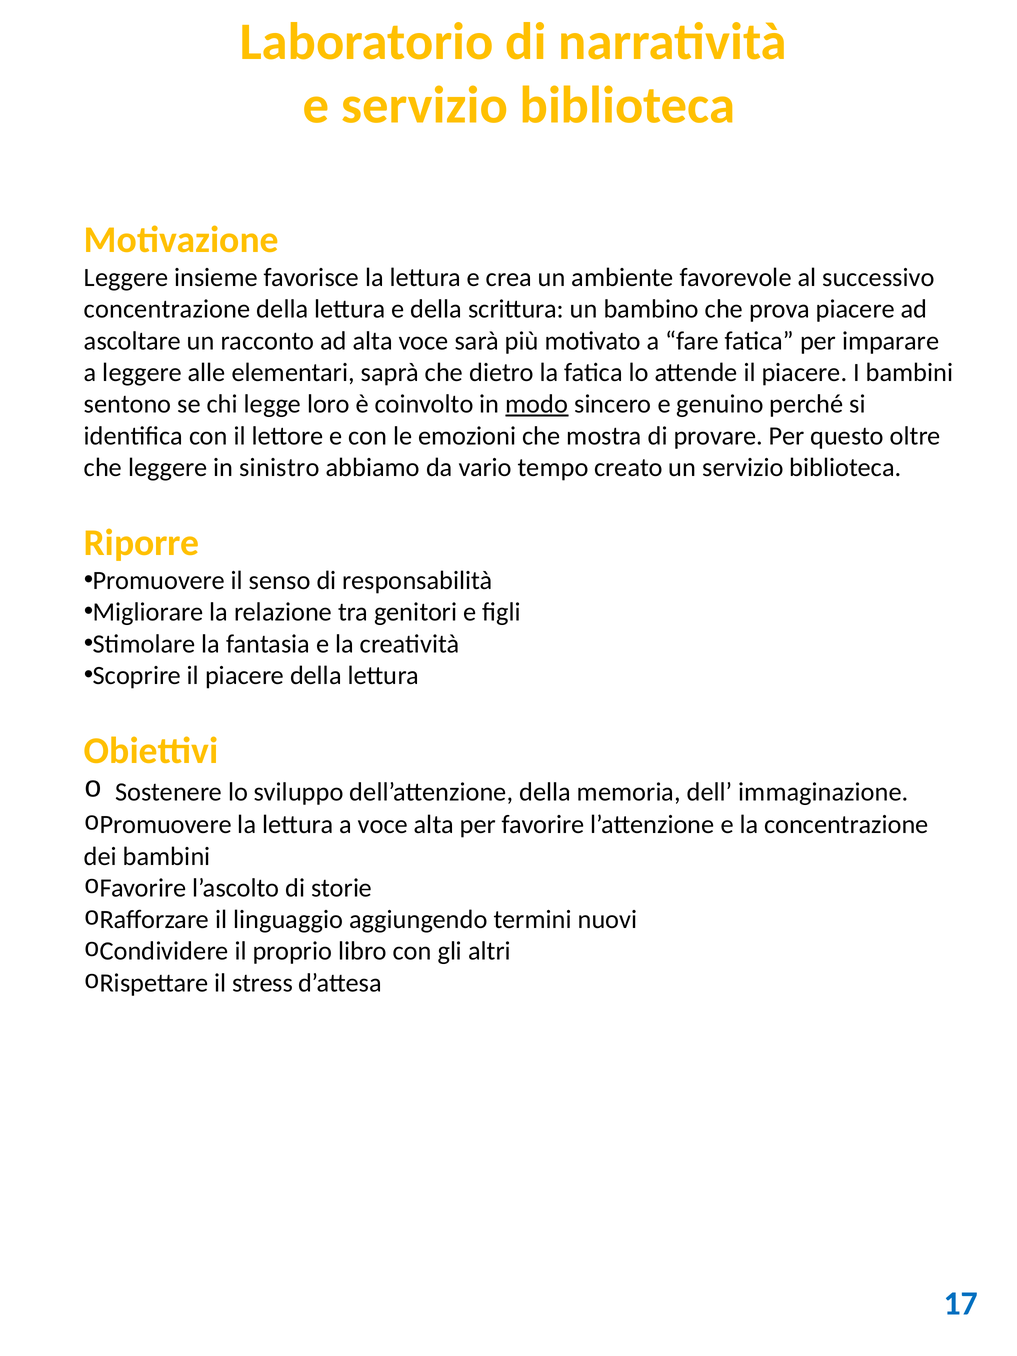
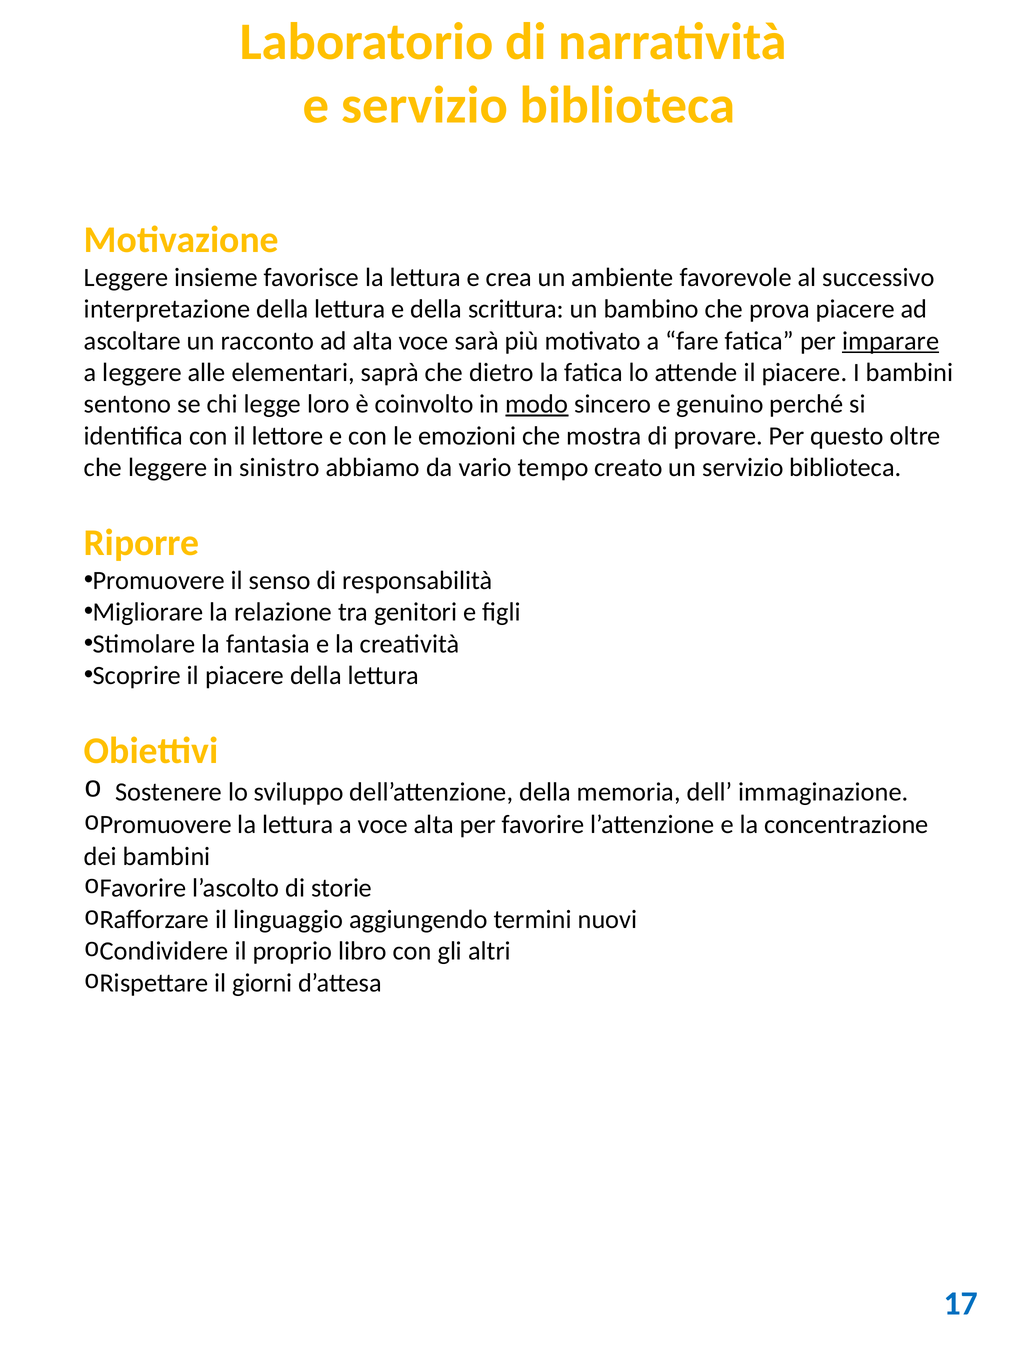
concentrazione at (167, 309): concentrazione -> interpretazione
imparare underline: none -> present
stress: stress -> giorni
